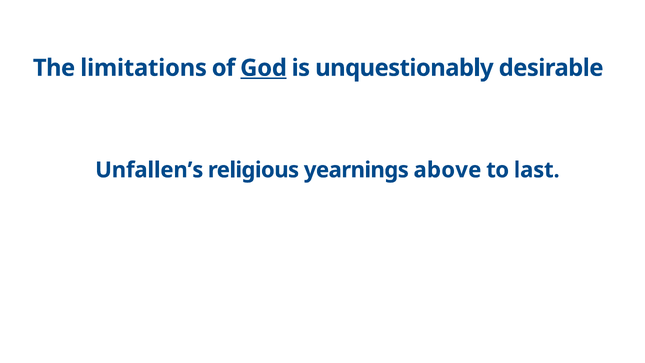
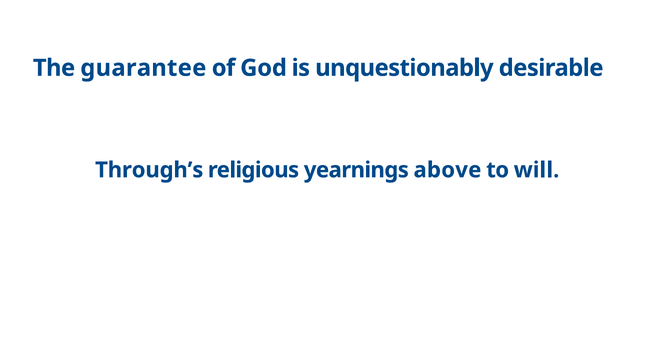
limitations: limitations -> guarantee
God underline: present -> none
Unfallen’s: Unfallen’s -> Through’s
last: last -> will
